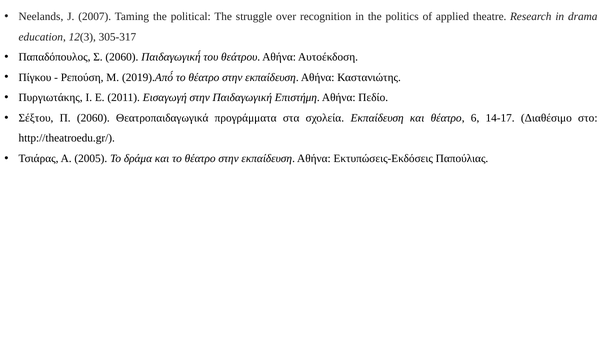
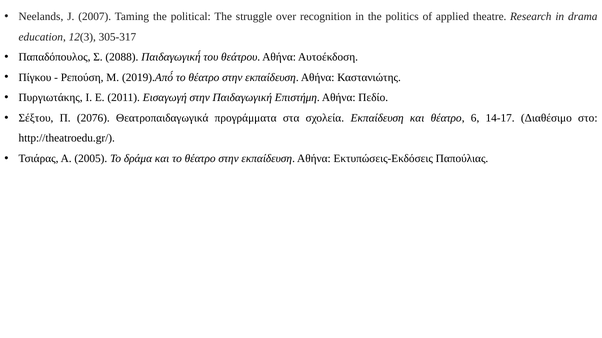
Σ 2060: 2060 -> 2088
Π 2060: 2060 -> 2076
